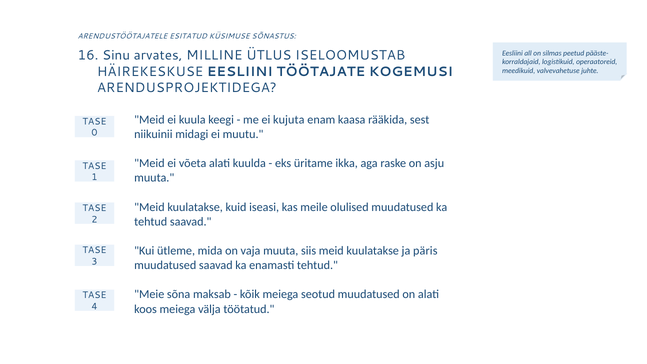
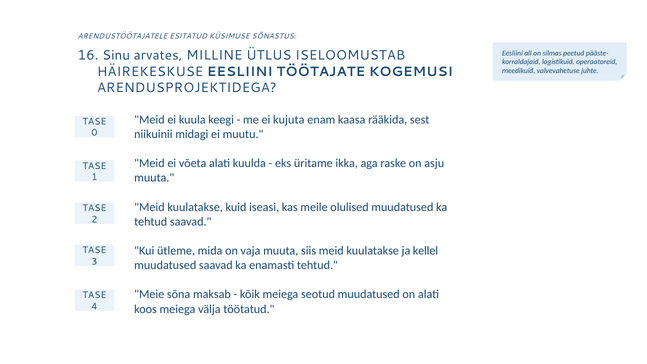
päris: päris -> kellel
